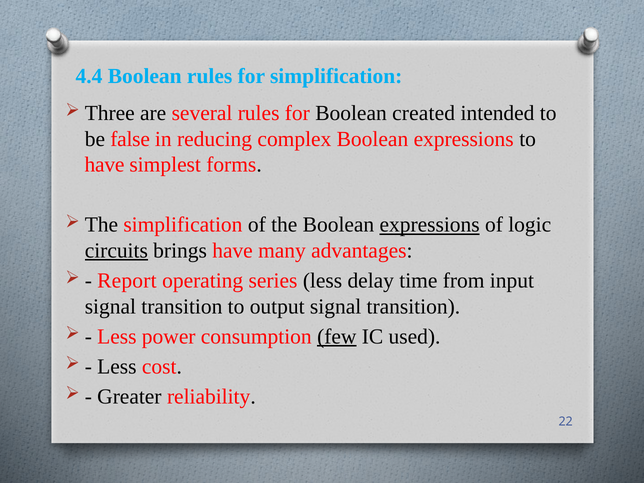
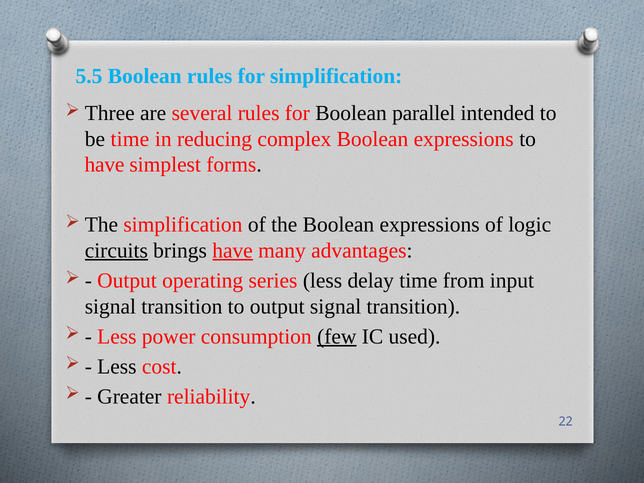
4.4: 4.4 -> 5.5
created: created -> parallel
be false: false -> time
expressions at (430, 225) underline: present -> none
have at (233, 251) underline: none -> present
Report at (127, 281): Report -> Output
